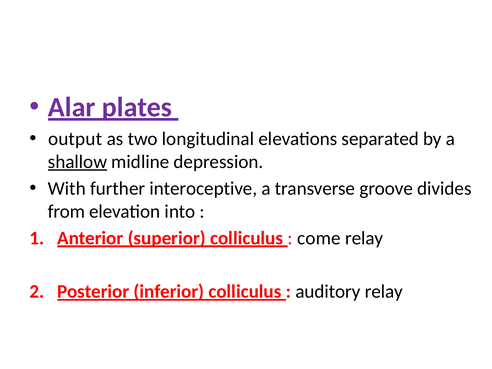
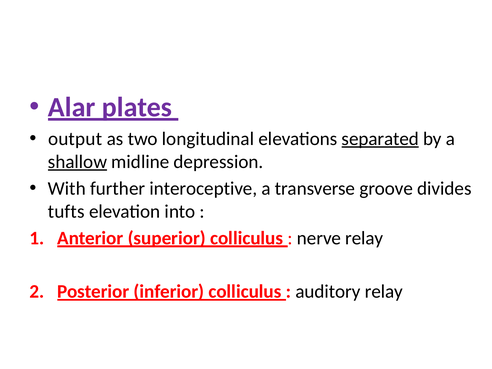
separated underline: none -> present
from: from -> tufts
come: come -> nerve
